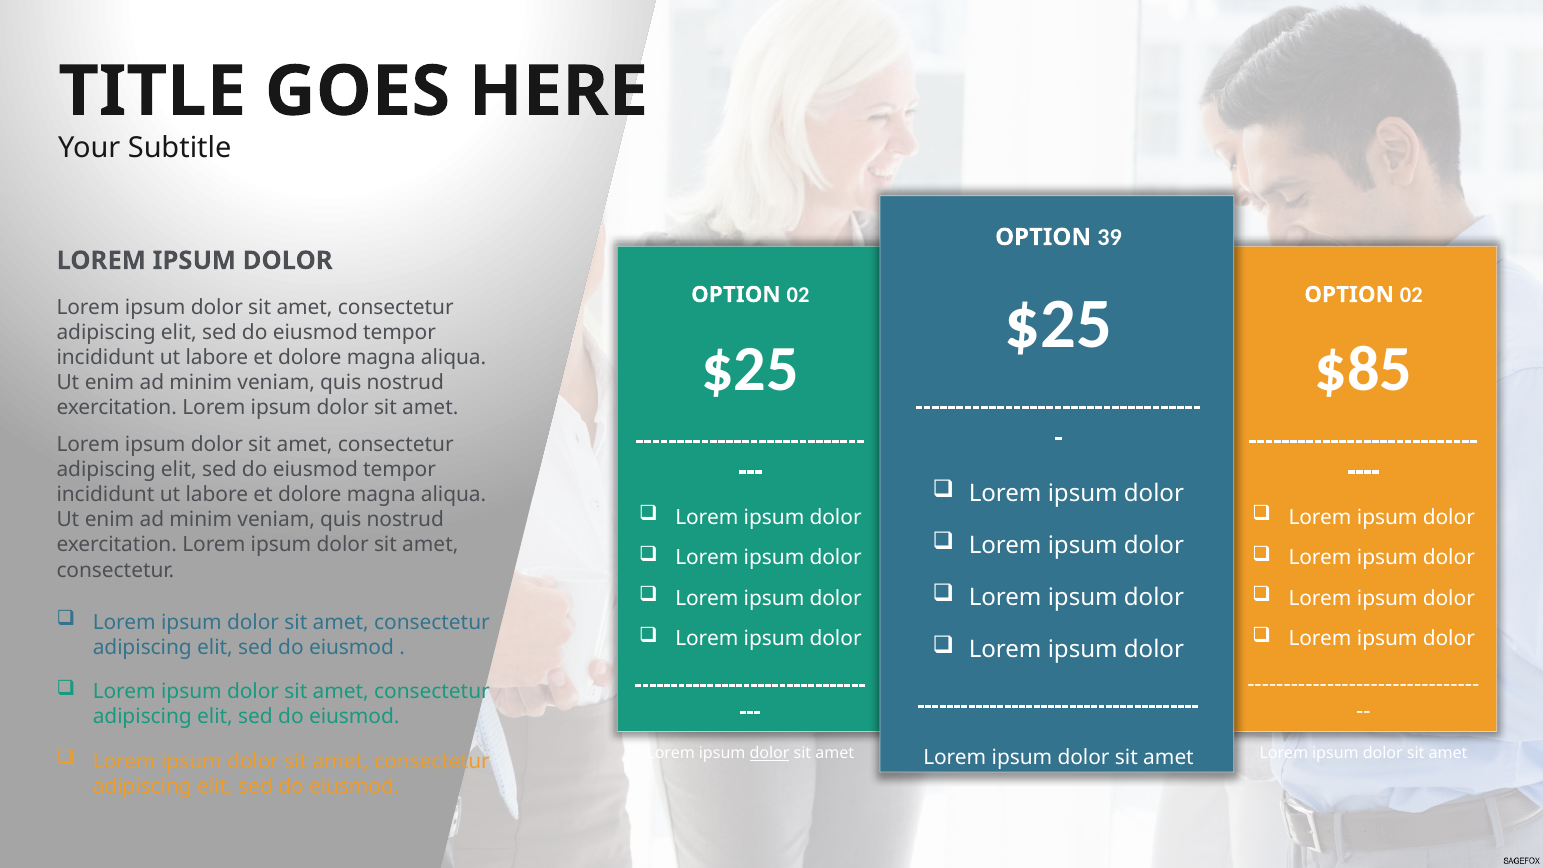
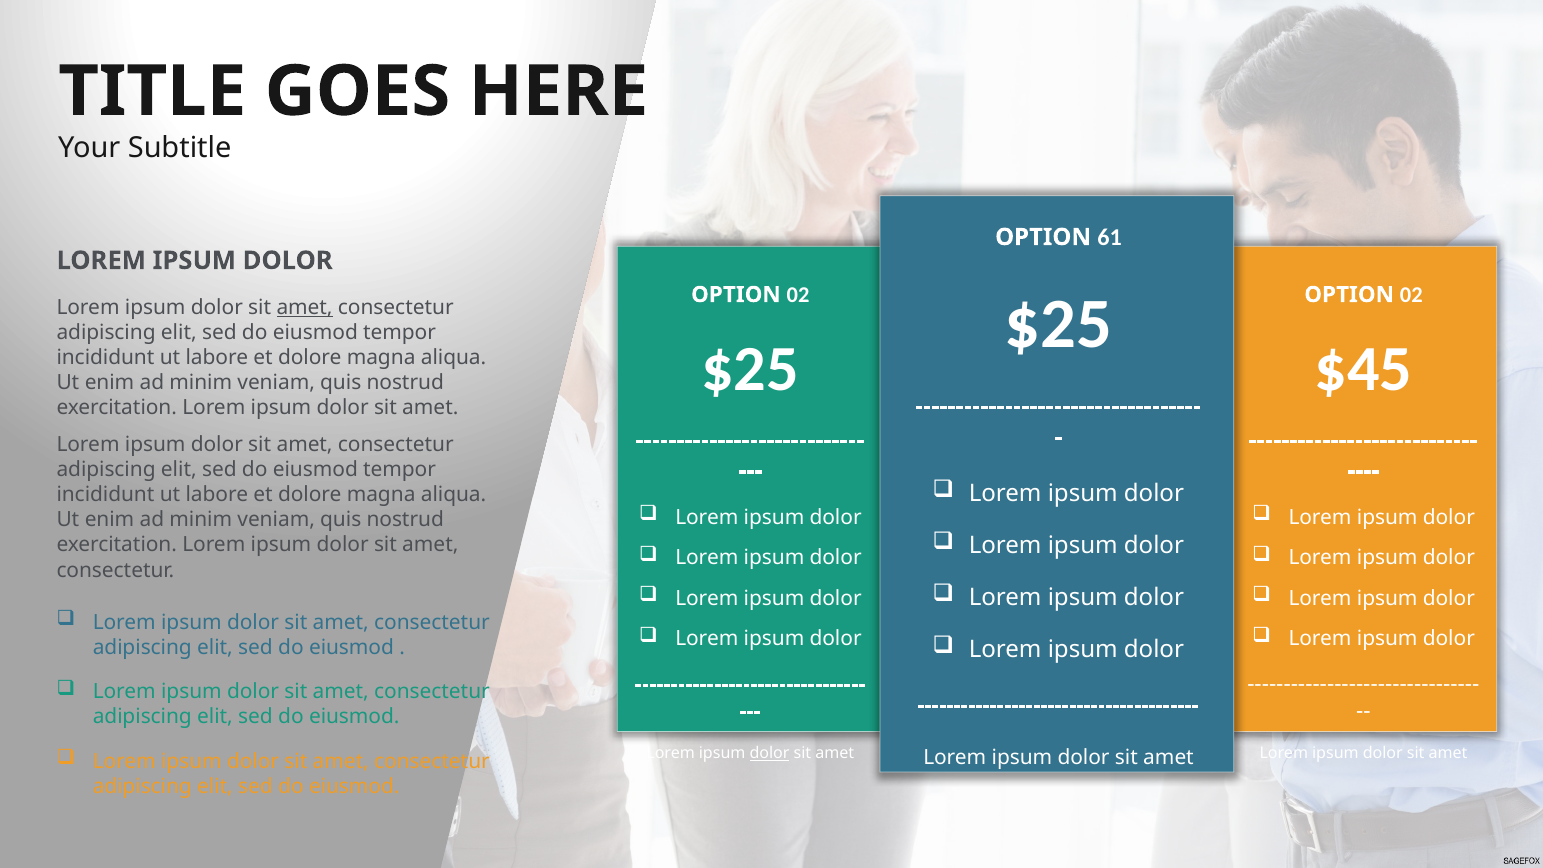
39: 39 -> 61
amet at (305, 307) underline: none -> present
$85: $85 -> $45
